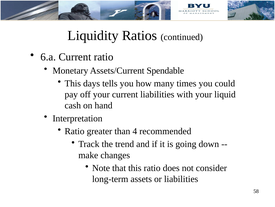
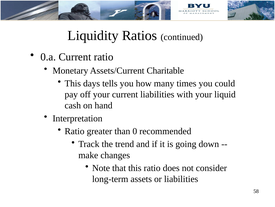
6.a: 6.a -> 0.a
Spendable: Spendable -> Charitable
4: 4 -> 0
